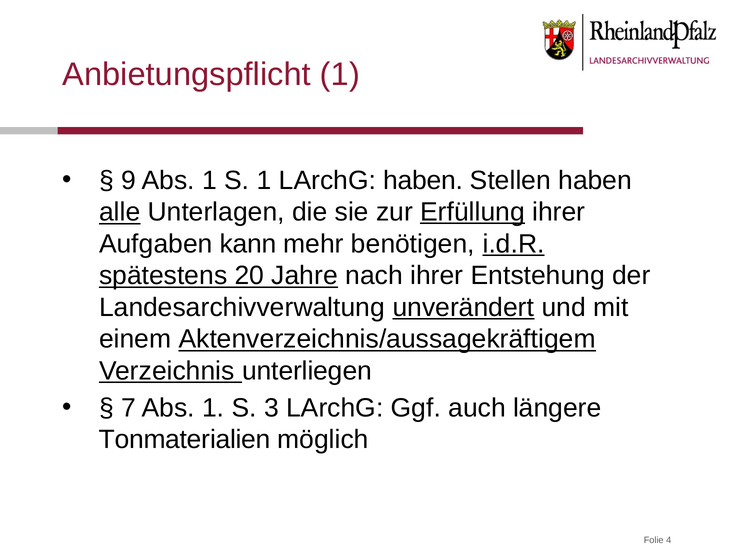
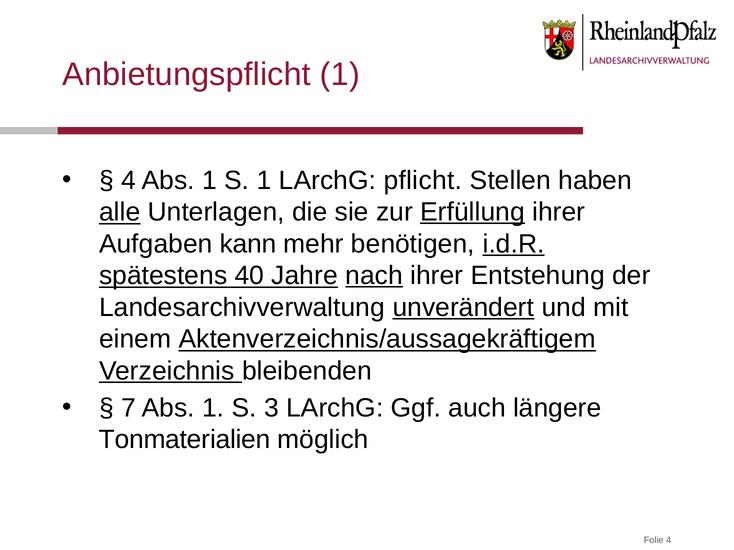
9 at (128, 180): 9 -> 4
LArchG haben: haben -> pflicht
20: 20 -> 40
nach underline: none -> present
unterliegen: unterliegen -> bleibenden
